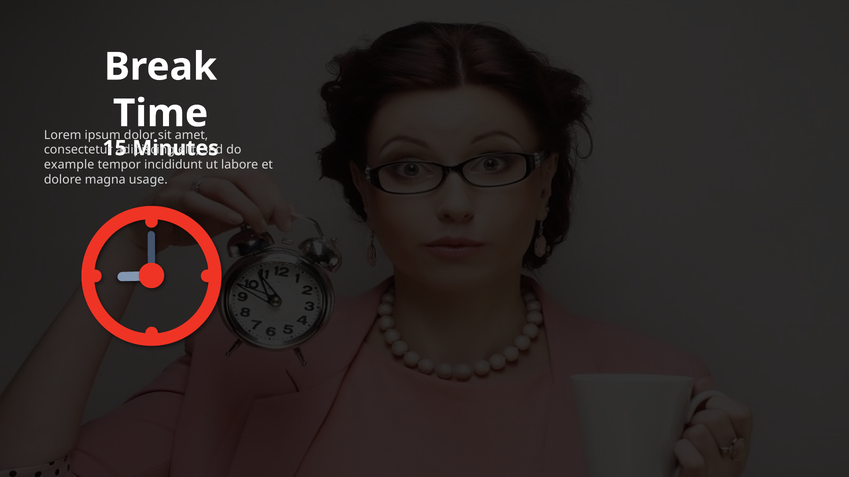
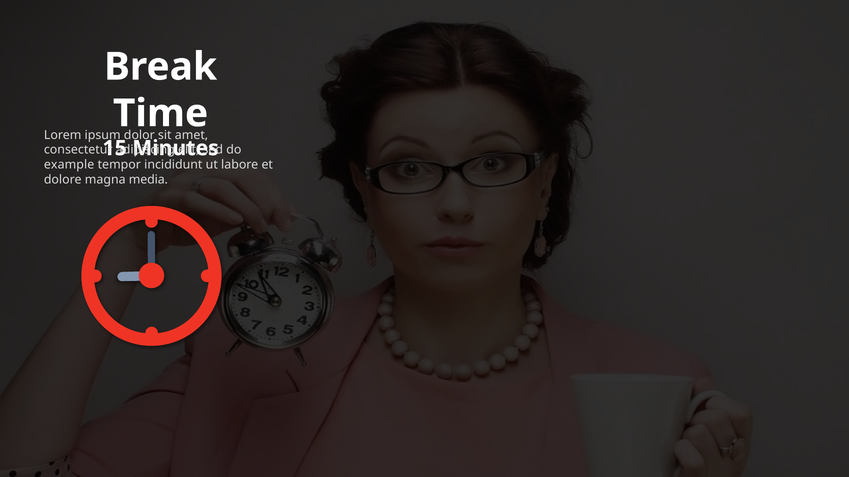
usage: usage -> media
